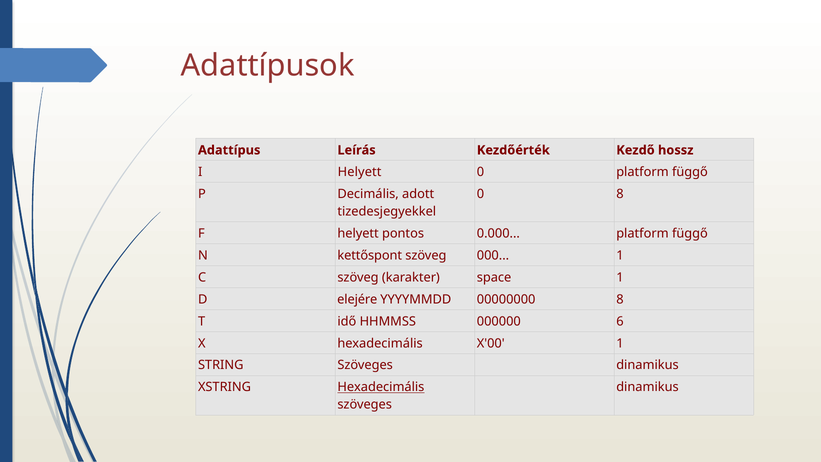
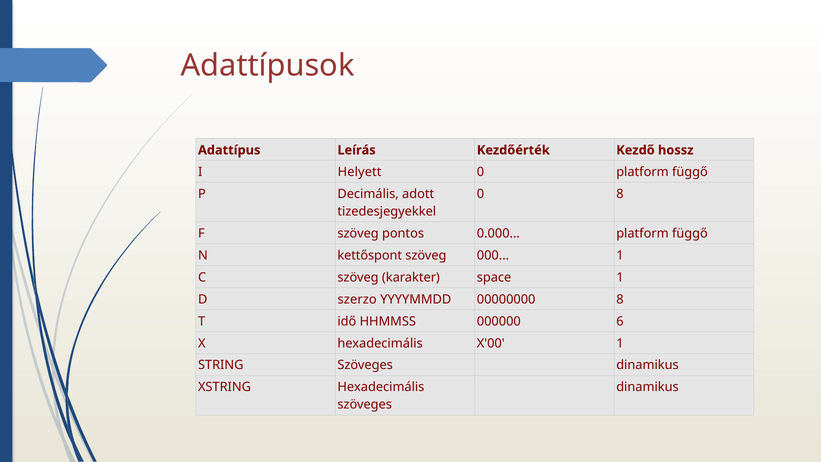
F helyett: helyett -> szöveg
elejére: elejére -> szerzo
Hexadecimális at (381, 387) underline: present -> none
